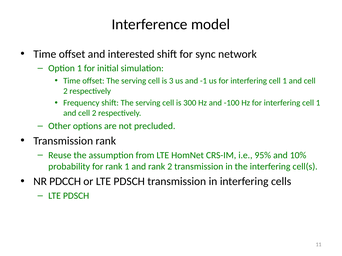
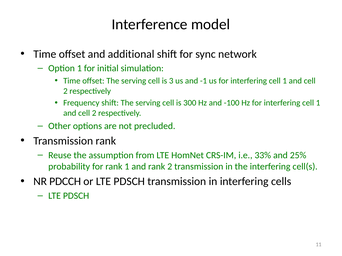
interested: interested -> additional
95%: 95% -> 33%
10%: 10% -> 25%
